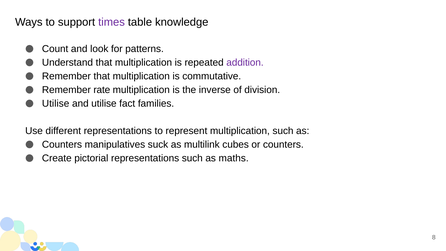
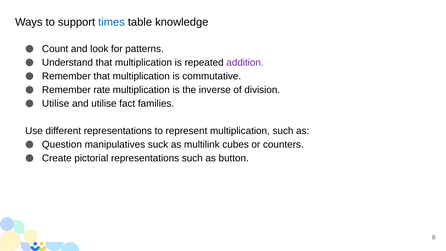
times colour: purple -> blue
Counters at (62, 145): Counters -> Question
maths: maths -> button
